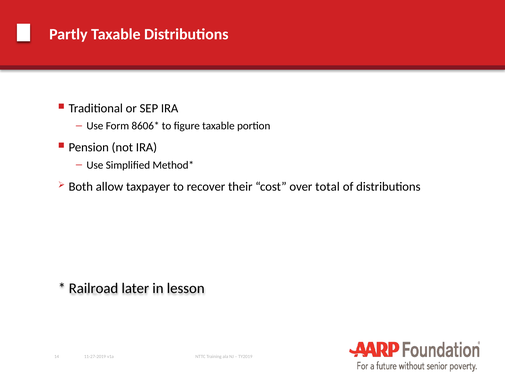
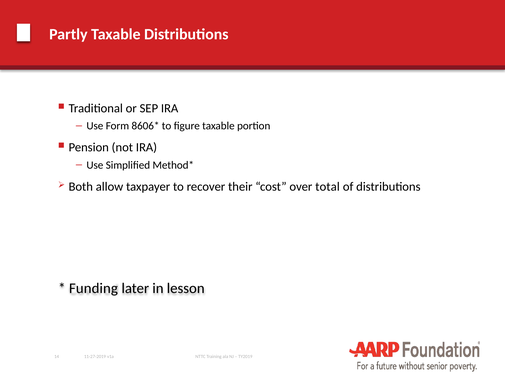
Railroad: Railroad -> Funding
